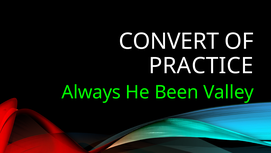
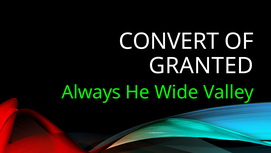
PRACTICE: PRACTICE -> GRANTED
Been: Been -> Wide
